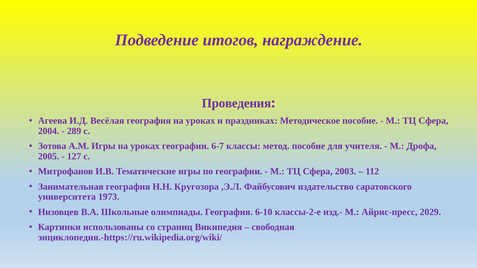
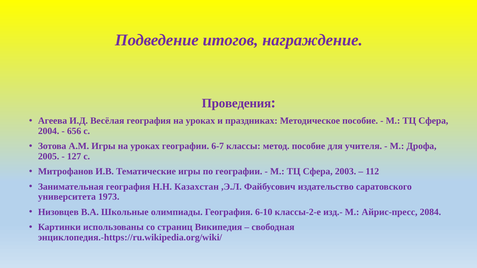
289: 289 -> 656
Кругозора: Кругозора -> Казахстан
2029: 2029 -> 2084
